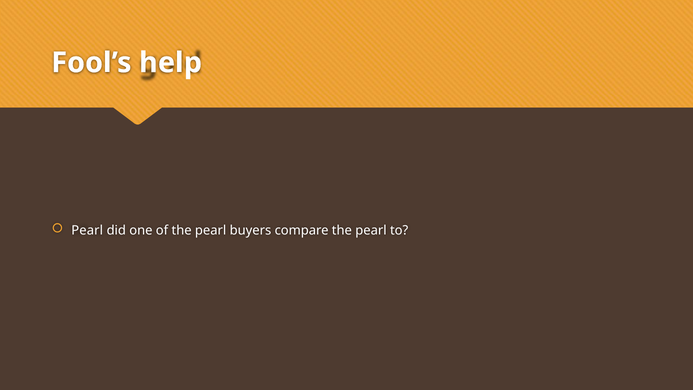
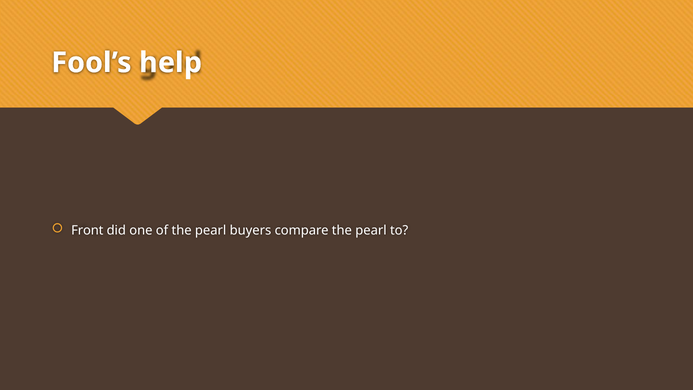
Pearl at (87, 231): Pearl -> Front
